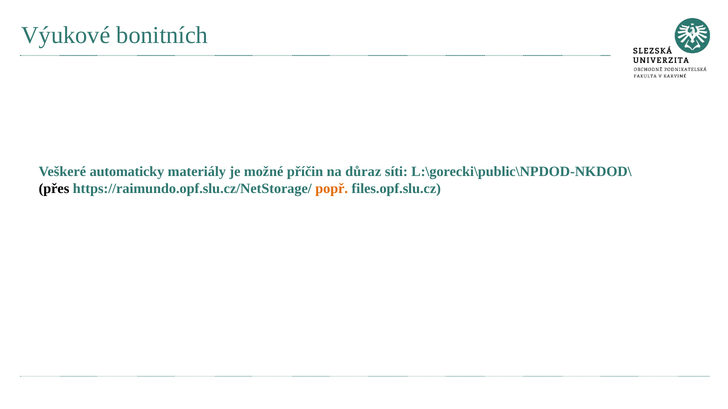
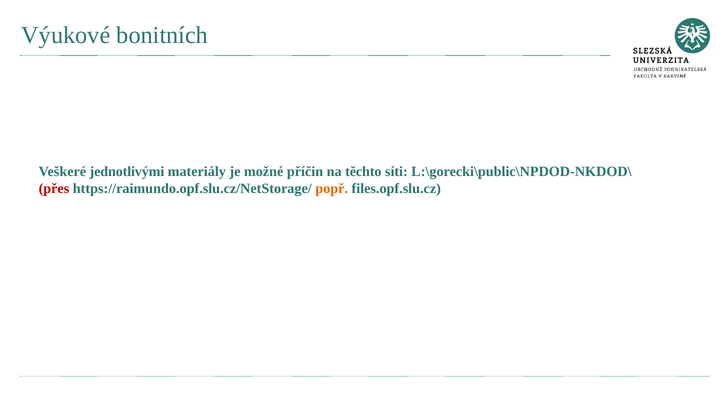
automaticky: automaticky -> jednotlivými
důraz: důraz -> těchto
přes colour: black -> red
